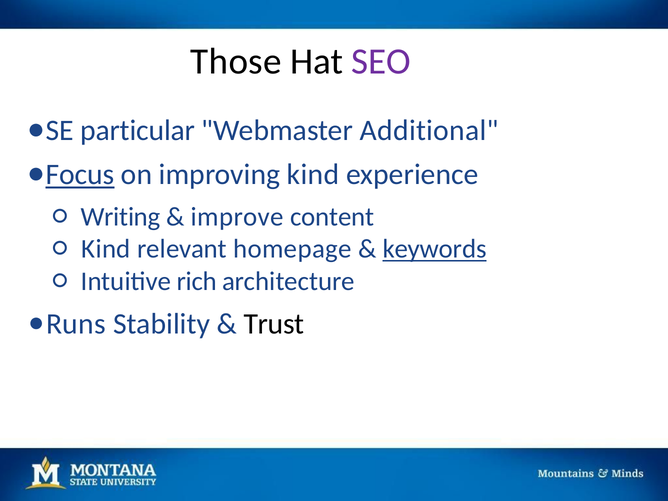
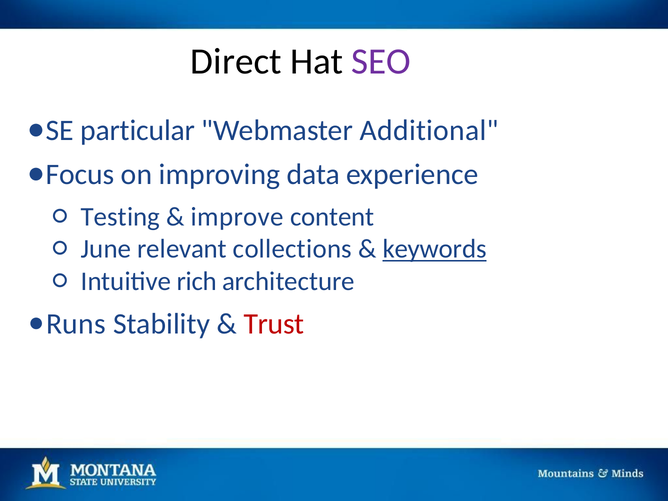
Those: Those -> Direct
Focus underline: present -> none
improving kind: kind -> data
Writing: Writing -> Testing
Kind at (106, 249): Kind -> June
homepage: homepage -> collections
Trust colour: black -> red
